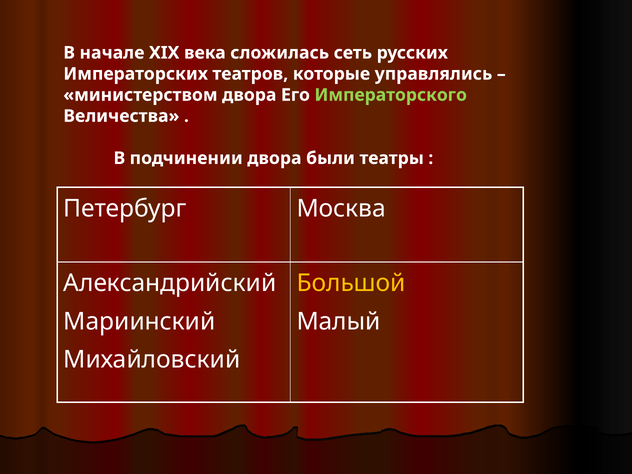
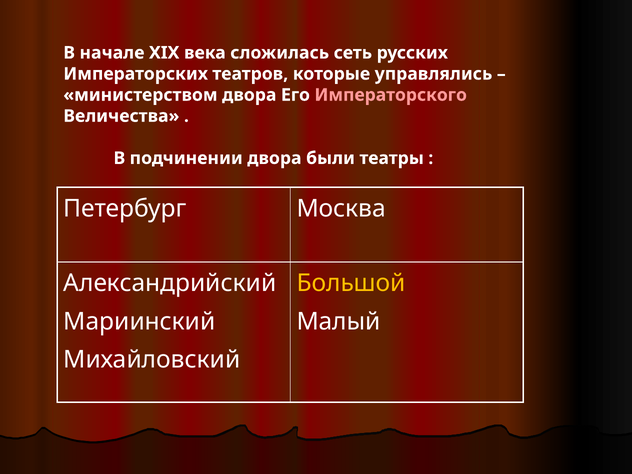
Императорского colour: light green -> pink
